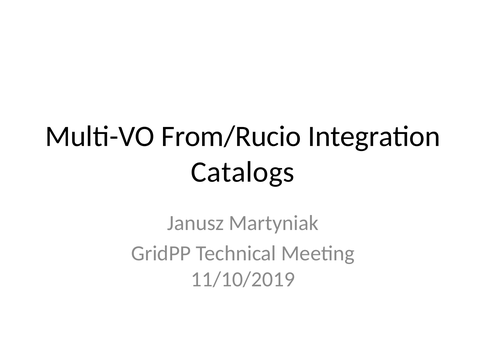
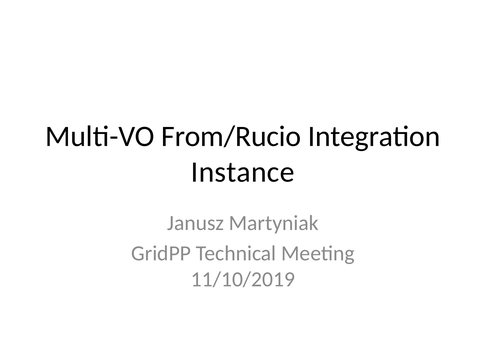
Catalogs: Catalogs -> Instance
